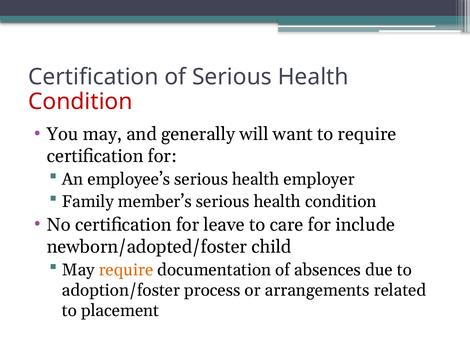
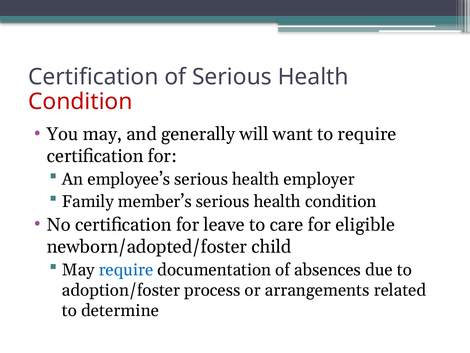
include: include -> eligible
require at (126, 270) colour: orange -> blue
placement: placement -> determine
